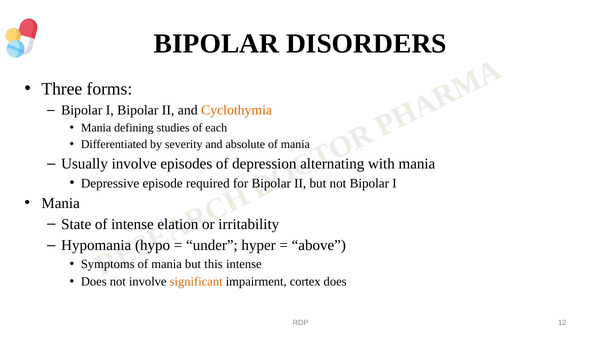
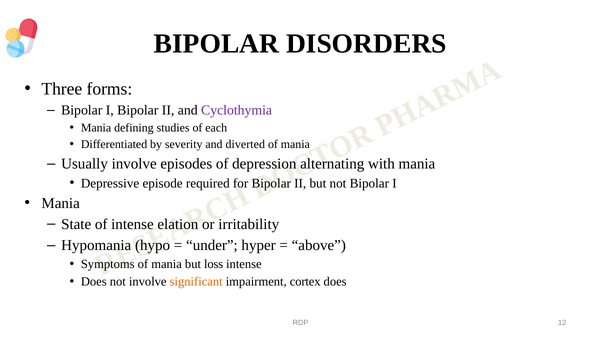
Cyclothymia colour: orange -> purple
absolute: absolute -> diverted
this: this -> loss
